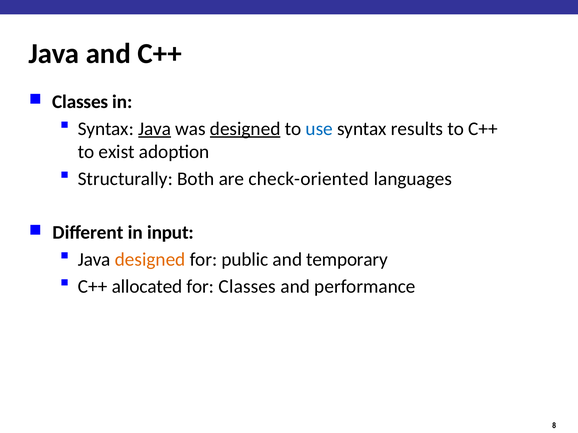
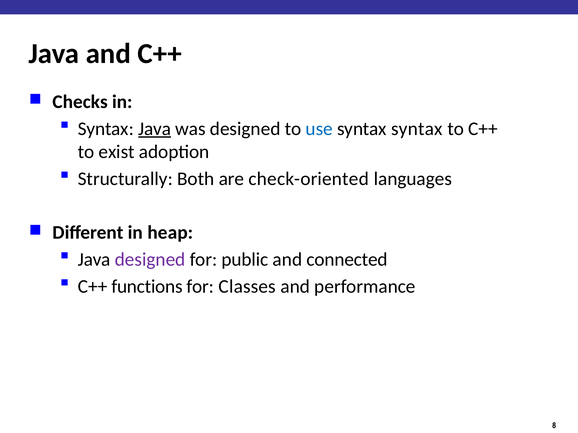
Classes at (80, 102): Classes -> Checks
designed at (245, 129) underline: present -> none
syntax results: results -> syntax
input: input -> heap
designed at (150, 260) colour: orange -> purple
temporary: temporary -> connected
allocated: allocated -> functions
